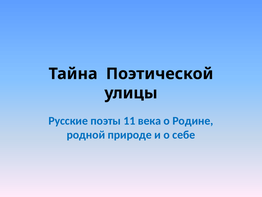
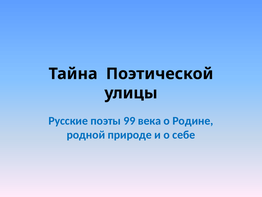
11: 11 -> 99
